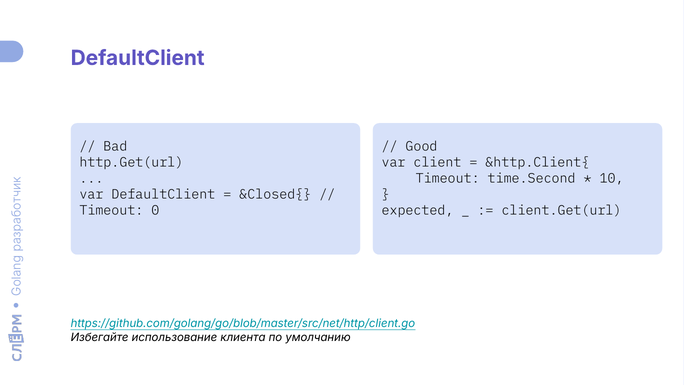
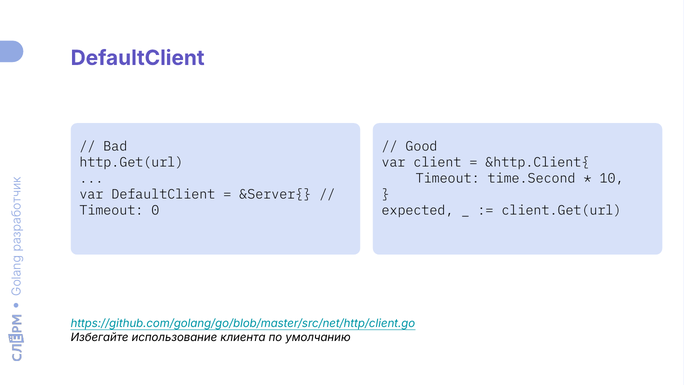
&Closed{: &Closed{ -> &Server{
